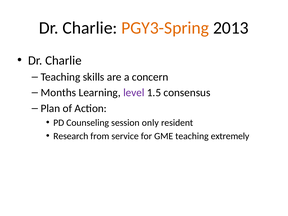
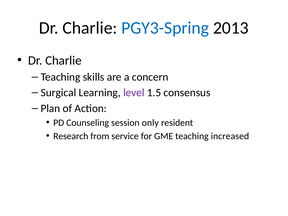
PGY3-Spring colour: orange -> blue
Months: Months -> Surgical
extremely: extremely -> increased
